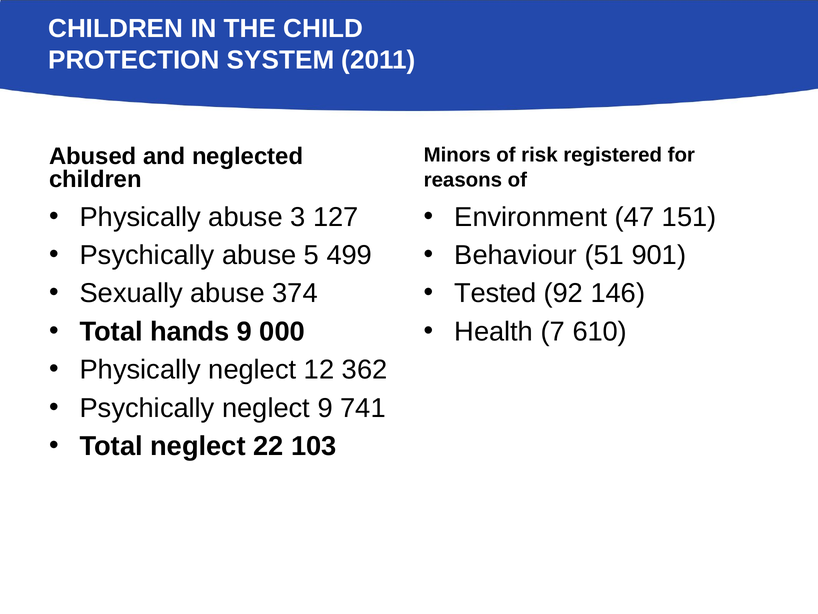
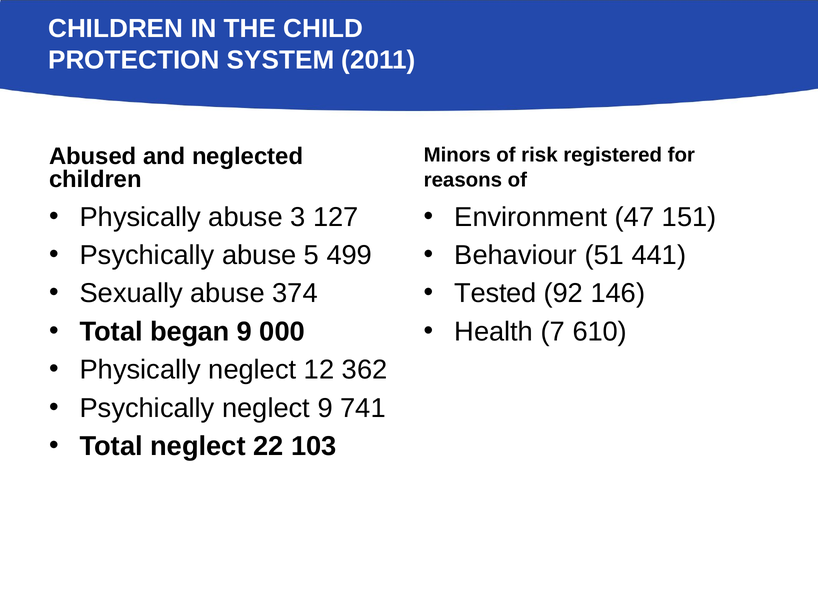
901: 901 -> 441
hands: hands -> began
